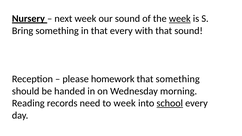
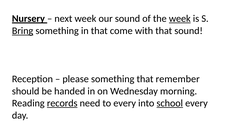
Bring underline: none -> present
that every: every -> come
please homework: homework -> something
that something: something -> remember
records underline: none -> present
to week: week -> every
